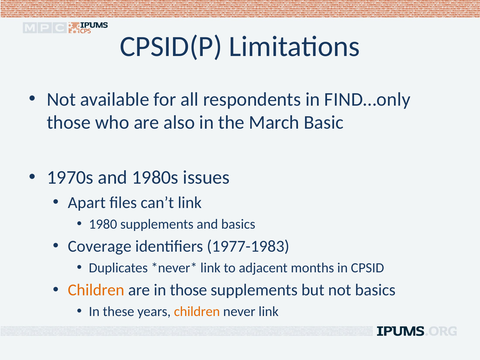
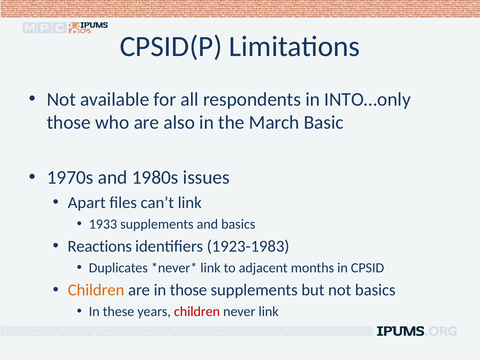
FIND…only: FIND…only -> INTO…only
1980: 1980 -> 1933
Coverage: Coverage -> Reactions
1977-1983: 1977-1983 -> 1923-1983
children at (197, 312) colour: orange -> red
